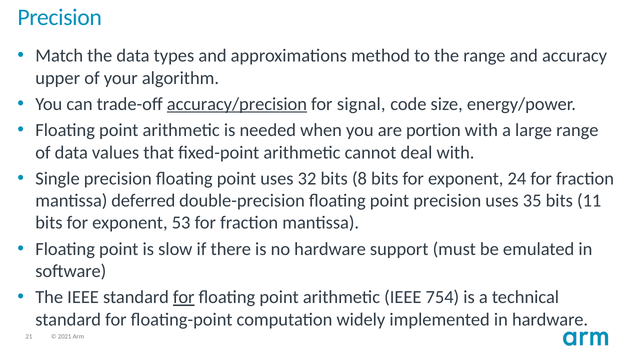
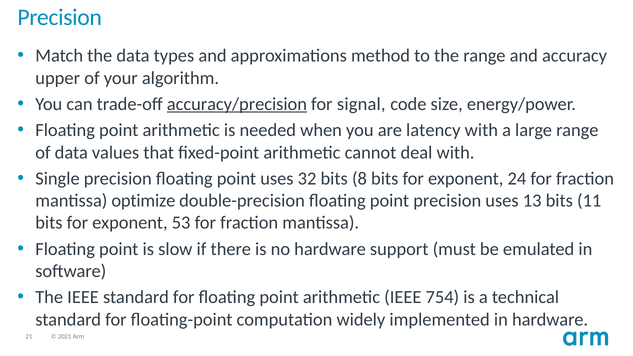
portion: portion -> latency
deferred: deferred -> optimize
35: 35 -> 13
for at (184, 297) underline: present -> none
